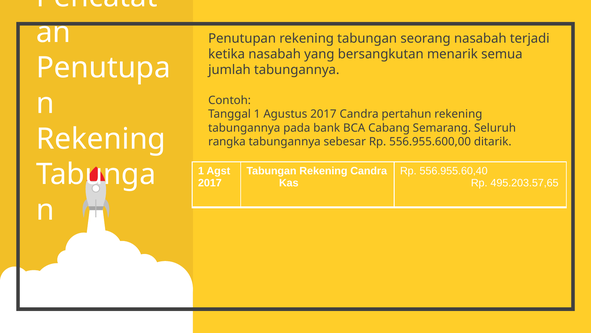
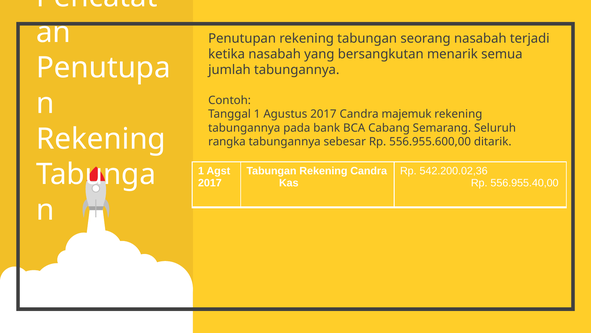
pertahun: pertahun -> majemuk
556.955.60,40: 556.955.60,40 -> 542.200.02,36
495.203.57,65: 495.203.57,65 -> 556.955.40,00
